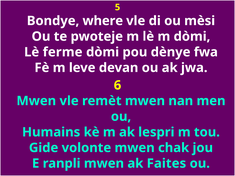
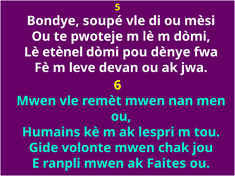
where: where -> soupé
ferme: ferme -> etènel
